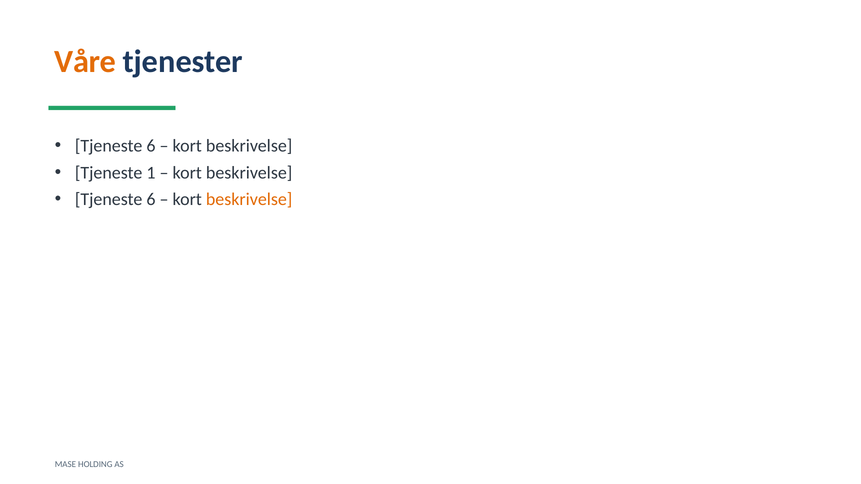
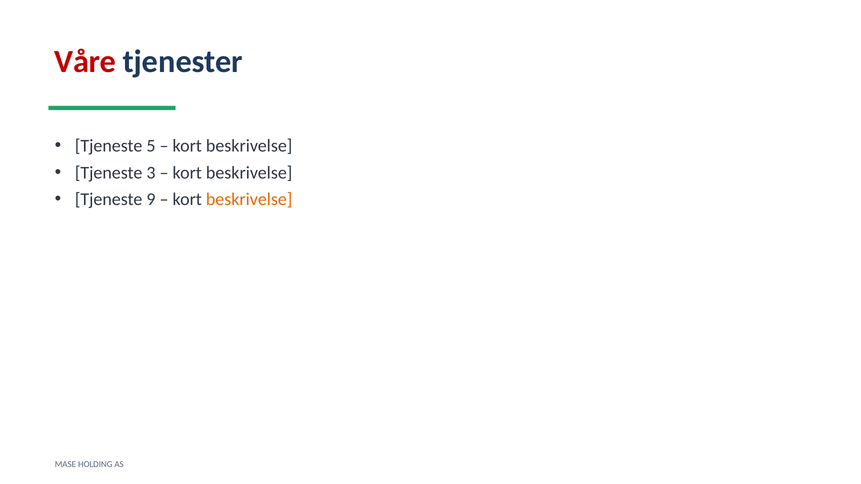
Våre colour: orange -> red
6 at (151, 146): 6 -> 5
1: 1 -> 3
6 at (151, 200): 6 -> 9
